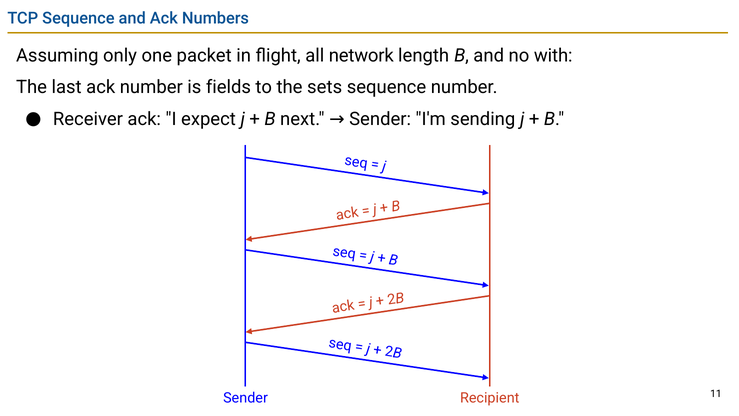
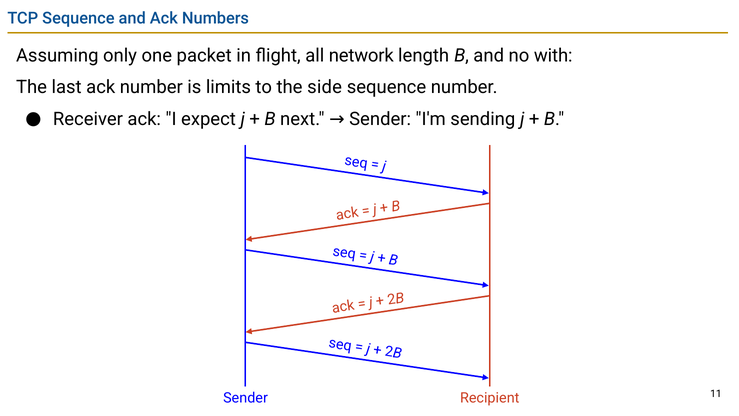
fields: fields -> limits
sets: sets -> side
